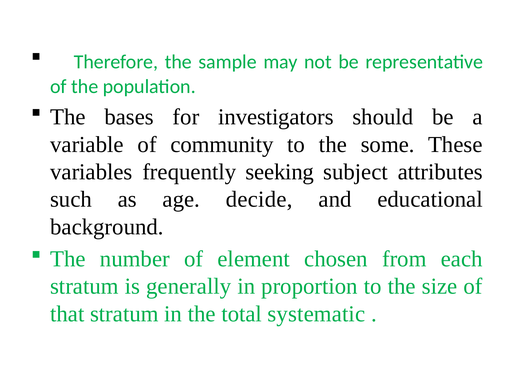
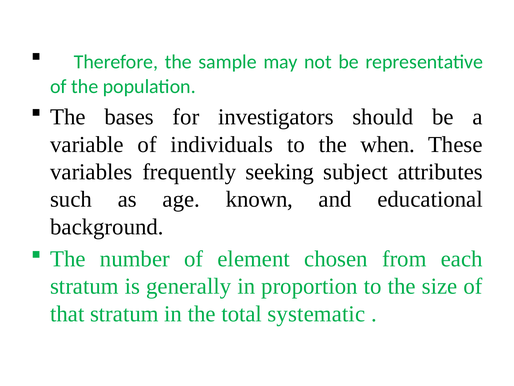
community: community -> individuals
some: some -> when
decide: decide -> known
